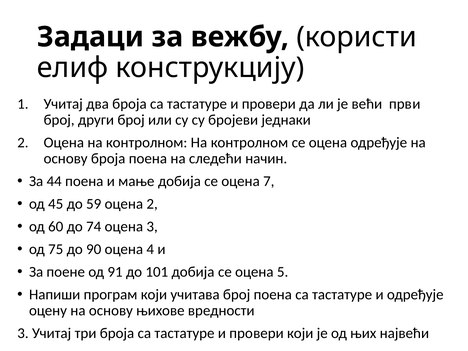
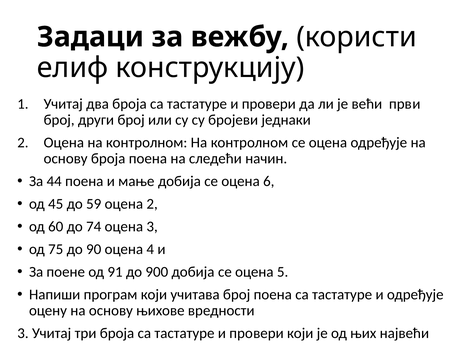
7: 7 -> 6
101: 101 -> 900
